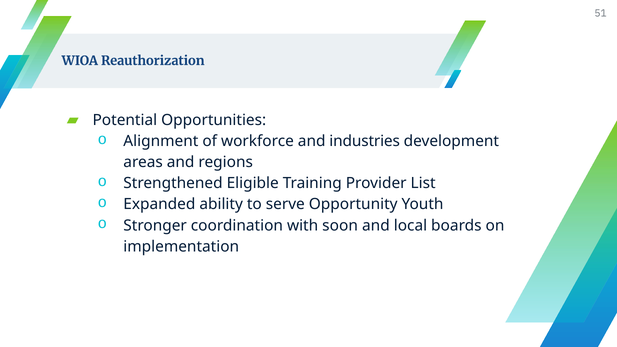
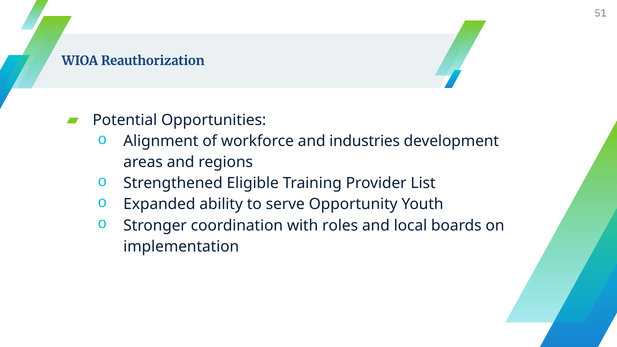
soon: soon -> roles
